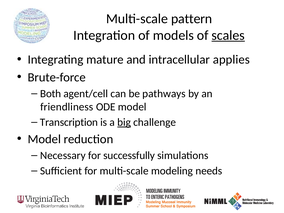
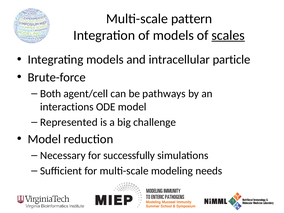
Integrating mature: mature -> models
applies: applies -> particle
friendliness: friendliness -> interactions
Transcription: Transcription -> Represented
big underline: present -> none
